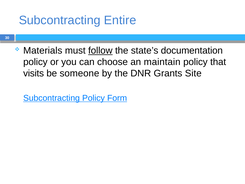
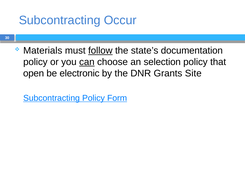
Entire: Entire -> Occur
can underline: none -> present
maintain: maintain -> selection
visits: visits -> open
someone: someone -> electronic
